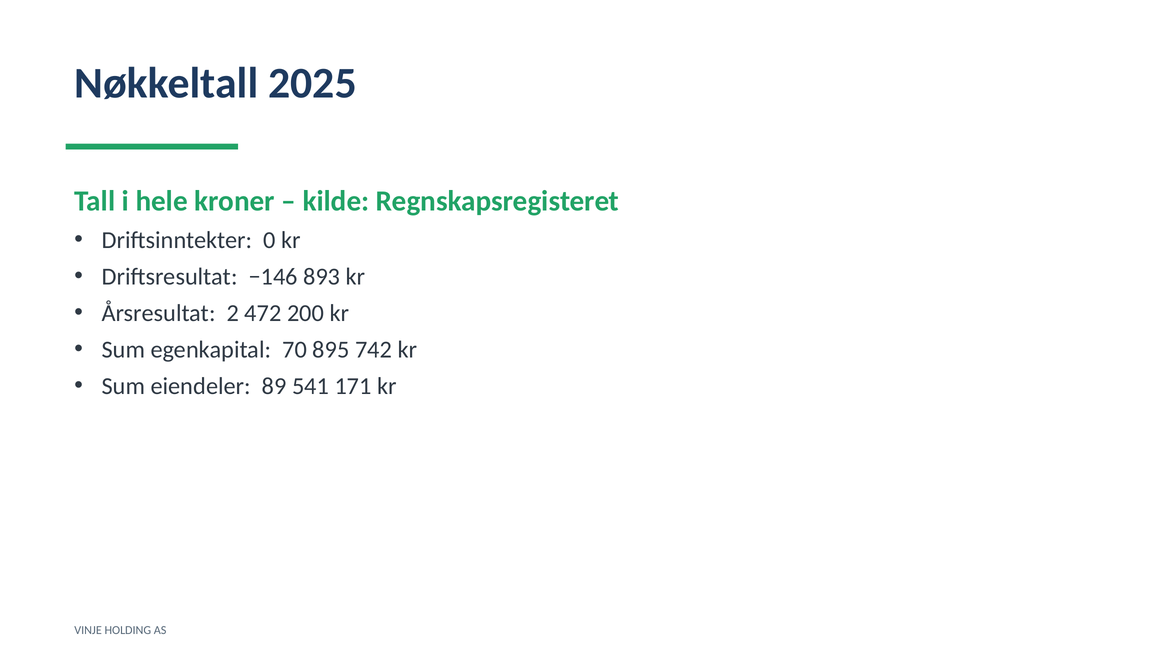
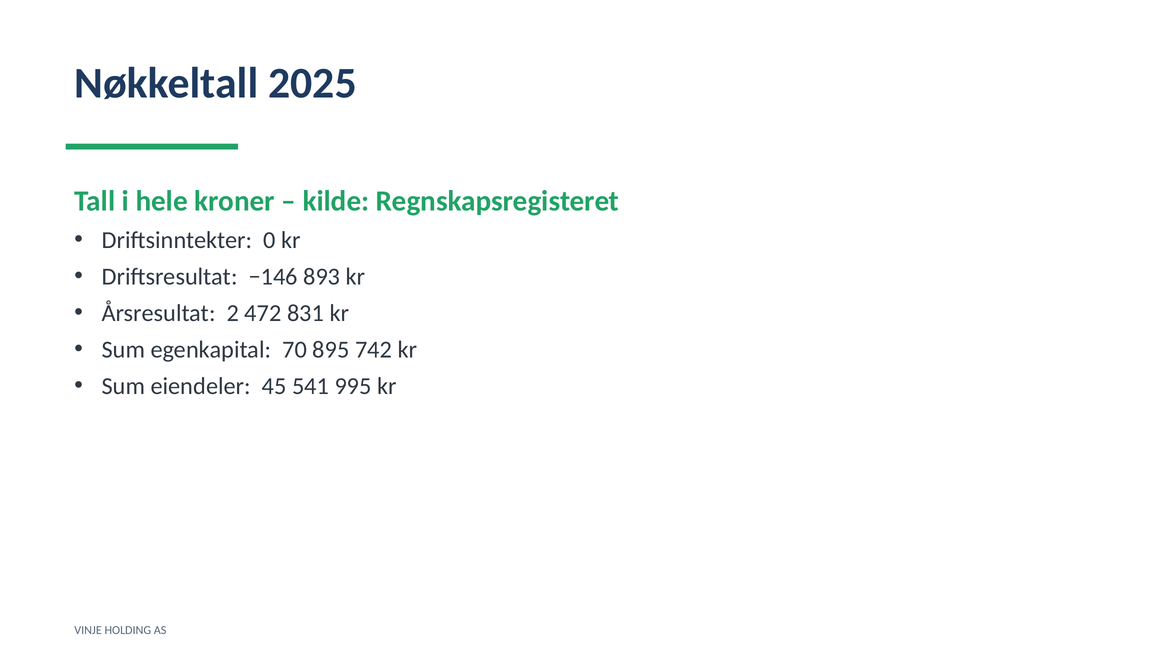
200: 200 -> 831
89: 89 -> 45
171: 171 -> 995
